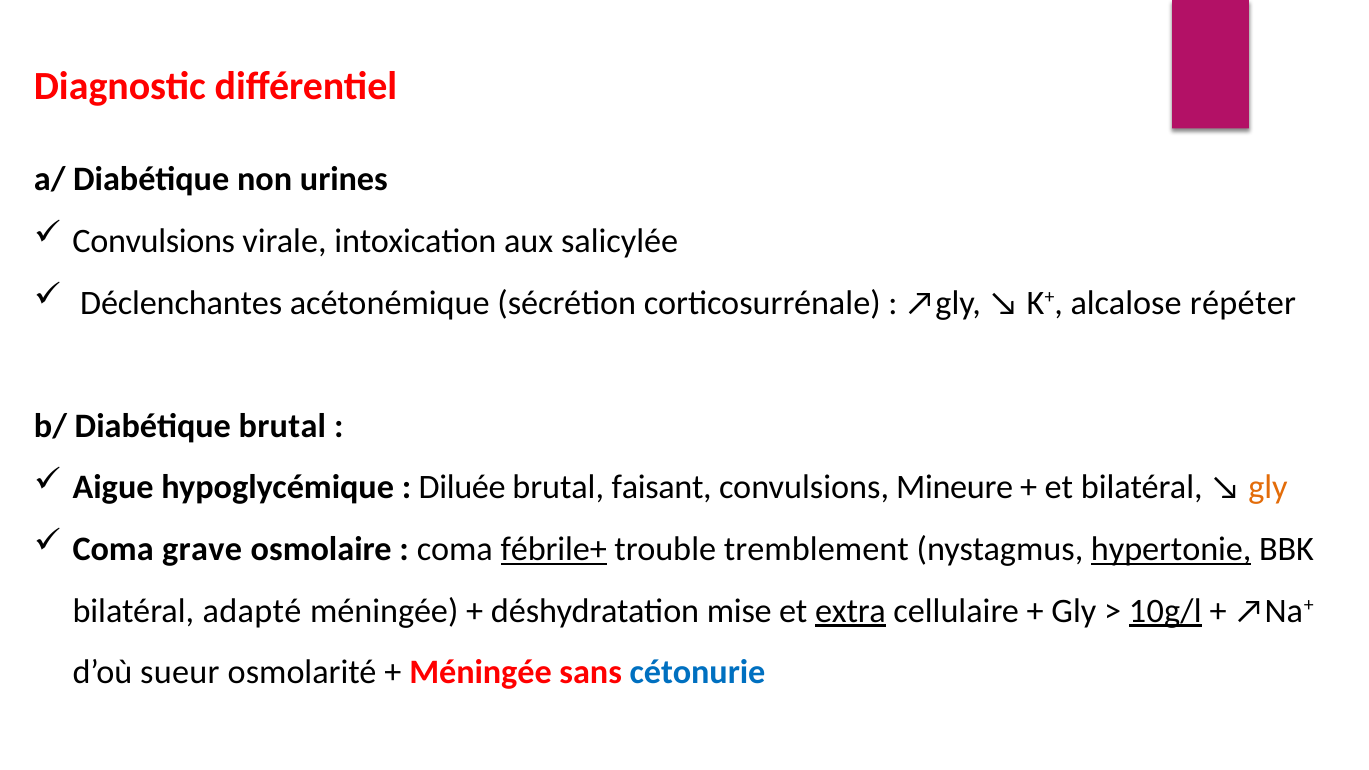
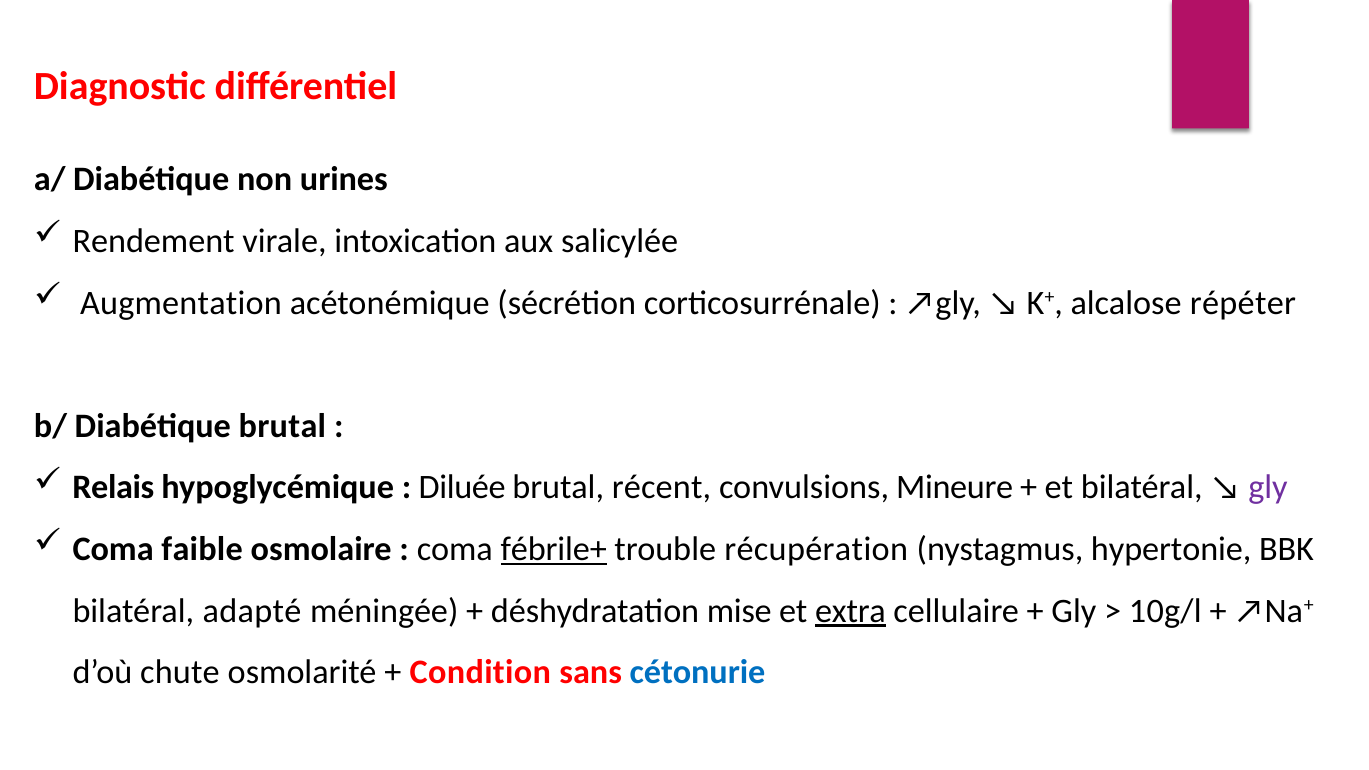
Convulsions at (154, 241): Convulsions -> Rendement
Déclenchantes: Déclenchantes -> Augmentation
Aigue: Aigue -> Relais
faisant: faisant -> récent
gly at (1268, 488) colour: orange -> purple
grave: grave -> faible
tremblement: tremblement -> récupération
hypertonie underline: present -> none
10g/l underline: present -> none
sueur: sueur -> chute
Méningée at (481, 672): Méningée -> Condition
